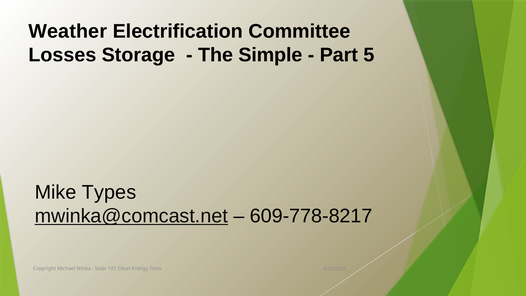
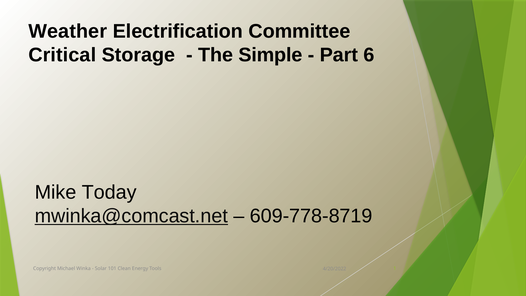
Losses: Losses -> Critical
5: 5 -> 6
Types: Types -> Today
609-778-8217: 609-778-8217 -> 609-778-8719
